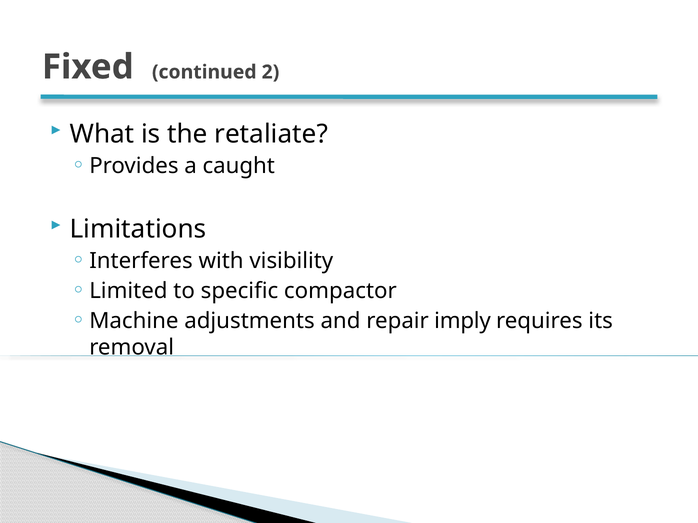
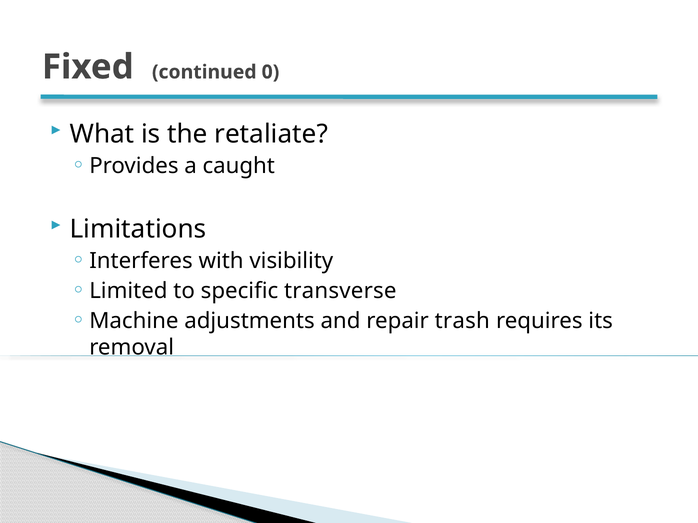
2: 2 -> 0
compactor: compactor -> transverse
imply: imply -> trash
